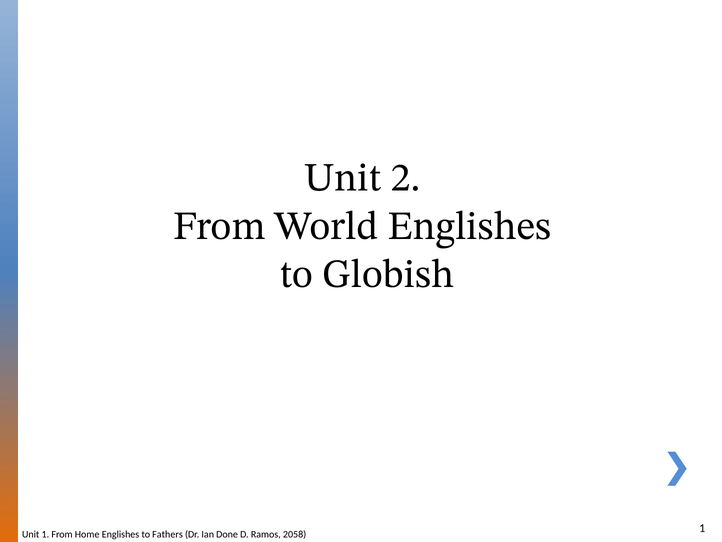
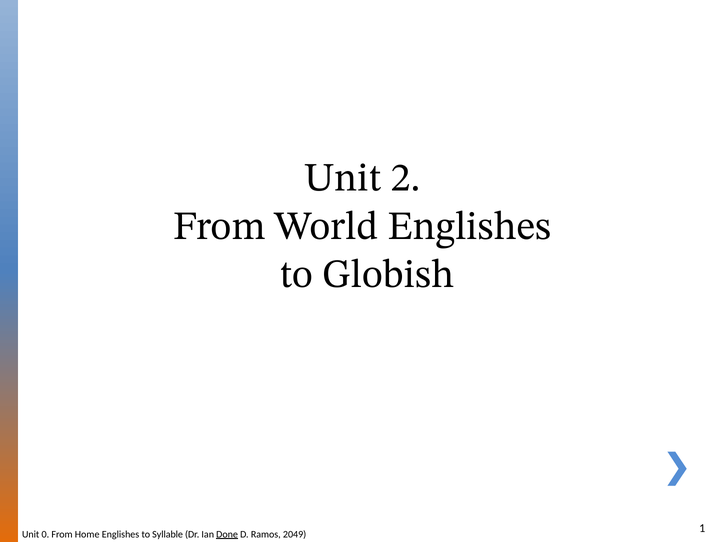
Unit 1: 1 -> 0
Fathers: Fathers -> Syllable
Done underline: none -> present
2058: 2058 -> 2049
